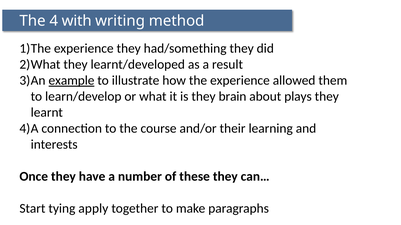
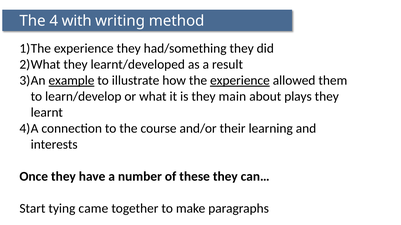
experience at (240, 81) underline: none -> present
brain: brain -> main
apply: apply -> came
